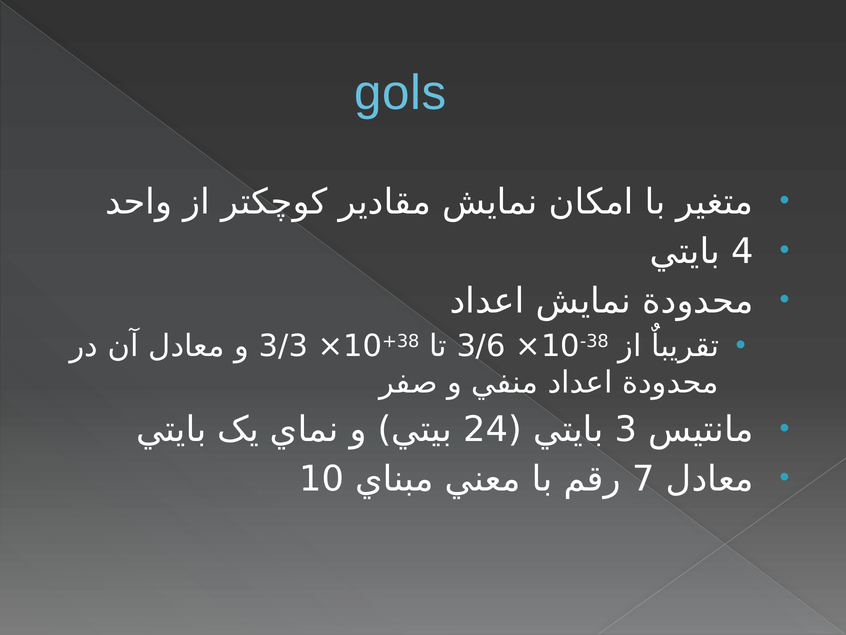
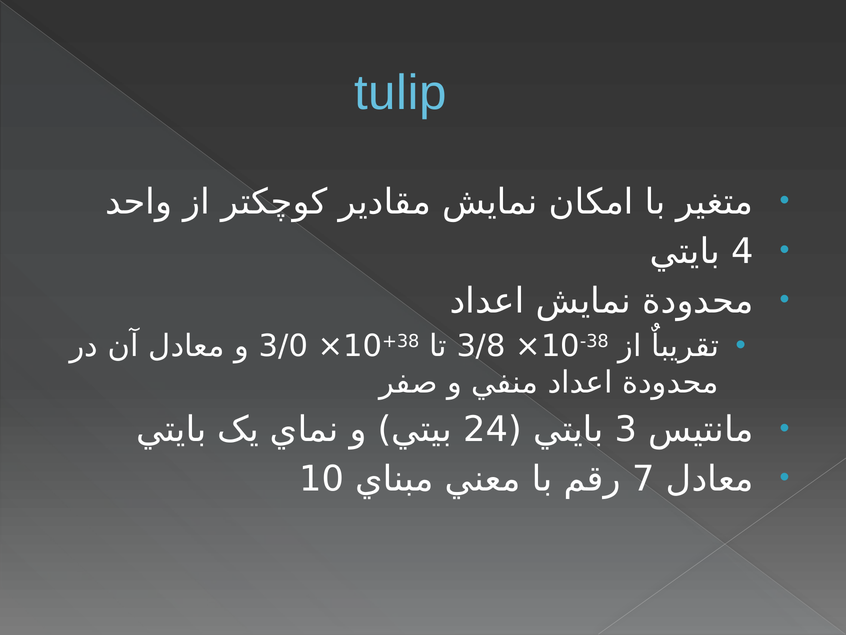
gols: gols -> tulip
3/3: 3/3 -> 3/0
3/6: 3/6 -> 3/8
